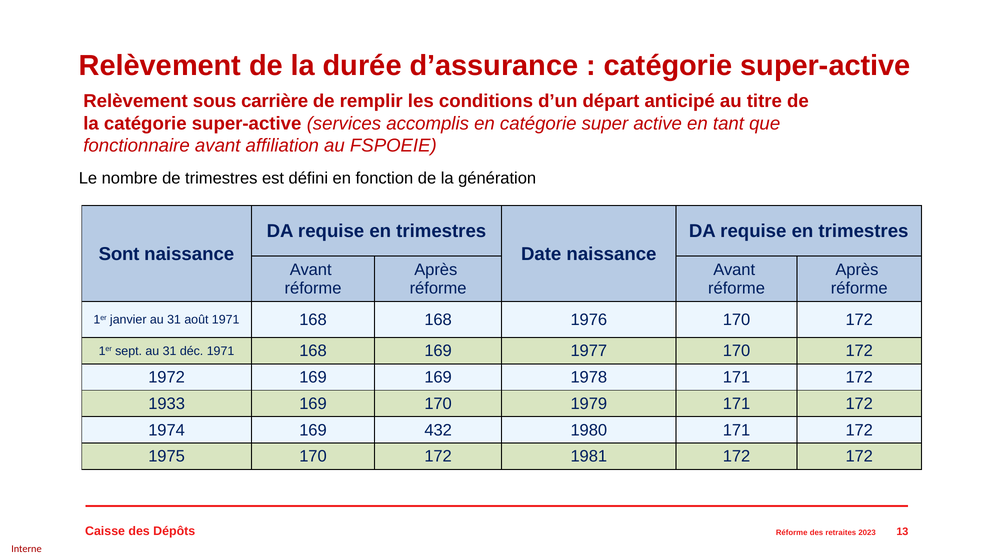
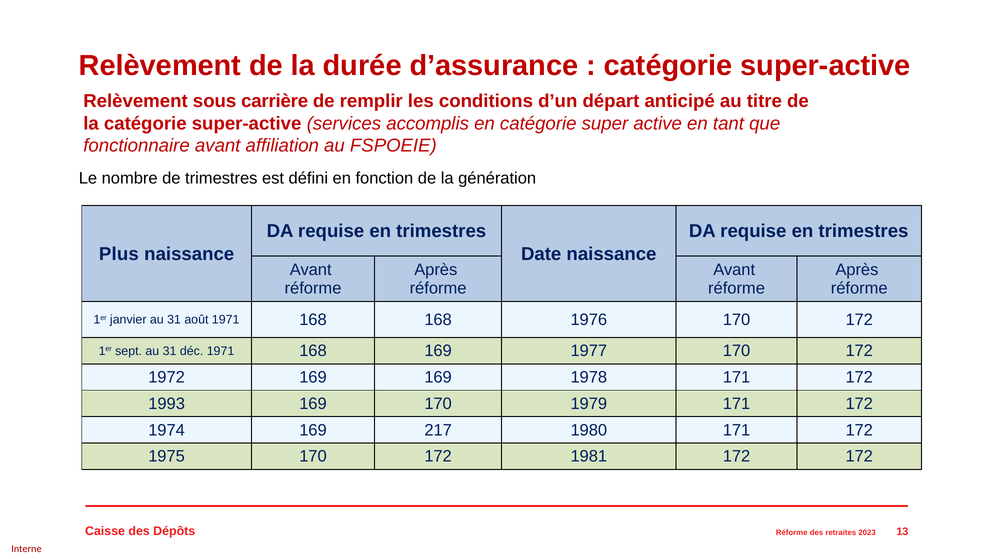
Sont: Sont -> Plus
1933: 1933 -> 1993
432: 432 -> 217
